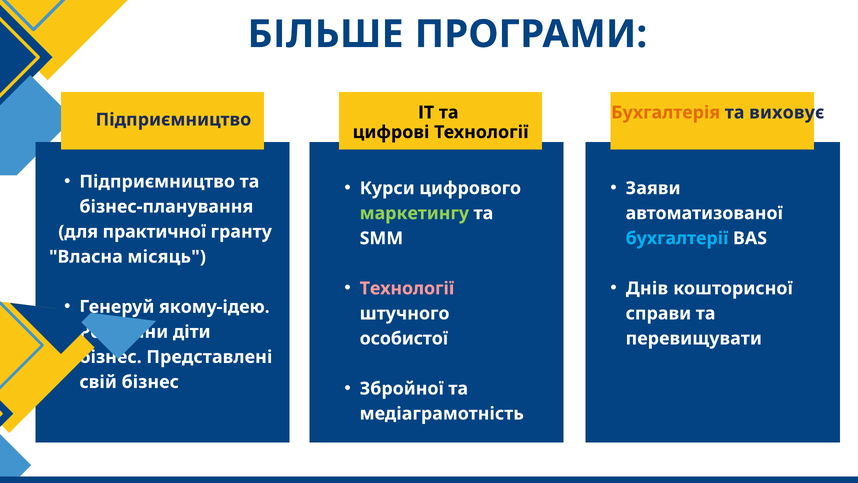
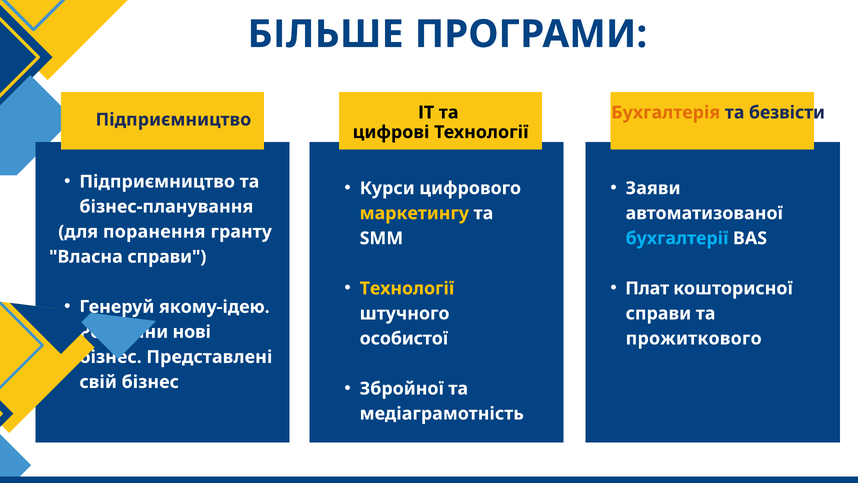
виховує: виховує -> безвісти
маркетингу colour: light green -> yellow
практичної: практичної -> поранення
Власна місяць: місяць -> справи
Технології at (407, 288) colour: pink -> yellow
Днів: Днів -> Плат
діти: діти -> нові
перевищувати: перевищувати -> прожиткового
